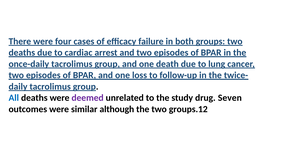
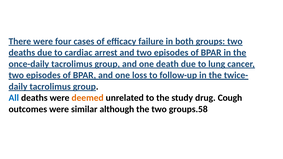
deemed colour: purple -> orange
Seven: Seven -> Cough
groups.12: groups.12 -> groups.58
